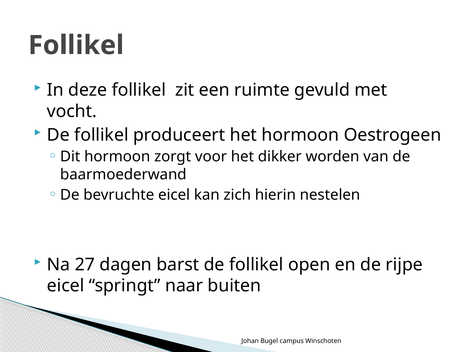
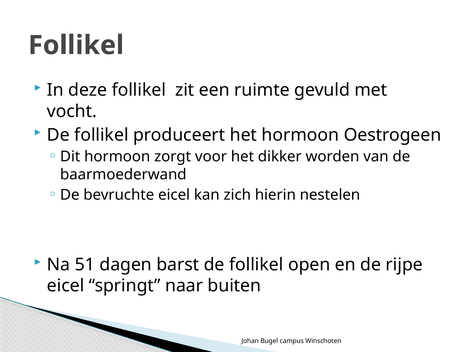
27: 27 -> 51
